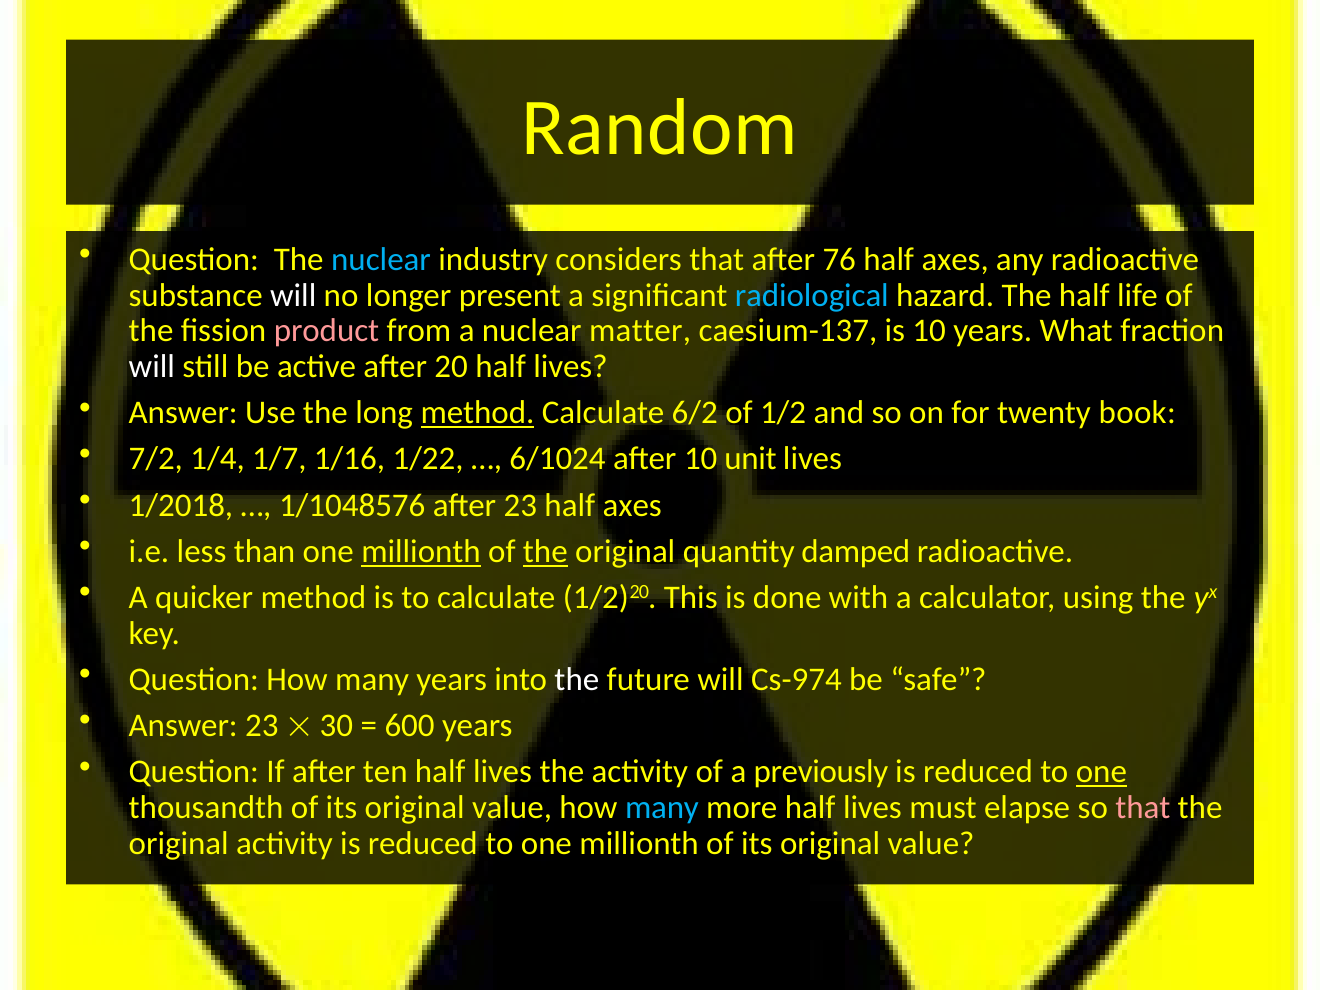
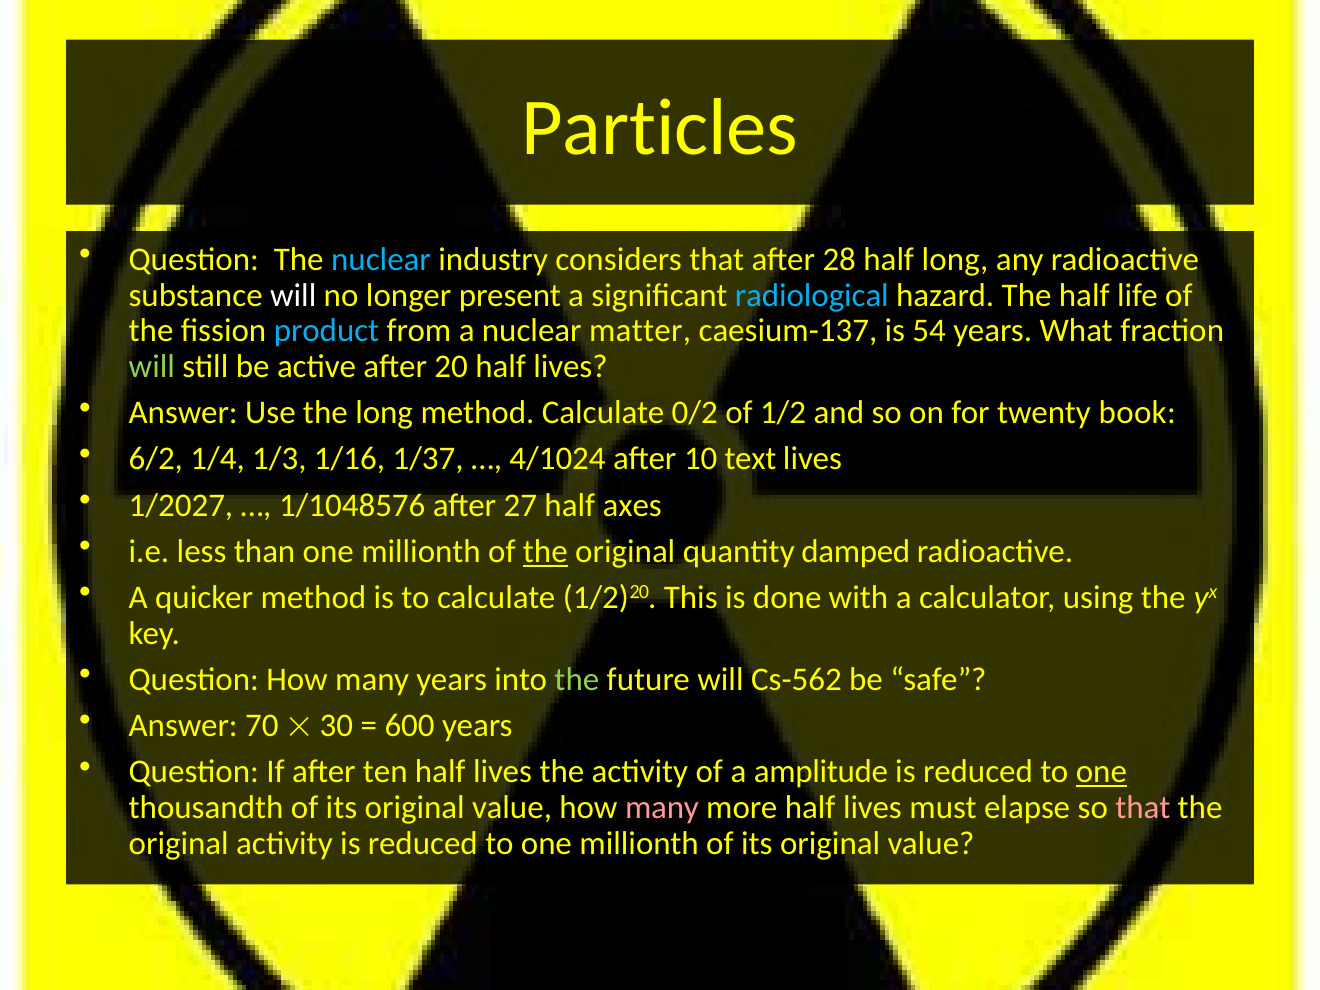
Random: Random -> Particles
76: 76 -> 28
axes at (955, 260): axes -> long
product colour: pink -> light blue
is 10: 10 -> 54
will at (152, 367) colour: white -> light green
method at (477, 413) underline: present -> none
6/2: 6/2 -> 0/2
7/2: 7/2 -> 6/2
1/7: 1/7 -> 1/3
1/22: 1/22 -> 1/37
6/1024: 6/1024 -> 4/1024
unit: unit -> text
1/2018: 1/2018 -> 1/2027
after 23: 23 -> 27
millionth at (421, 551) underline: present -> none
the at (577, 680) colour: white -> light green
Cs-974: Cs-974 -> Cs-562
Answer 23: 23 -> 70
previously: previously -> amplitude
many at (662, 808) colour: light blue -> pink
